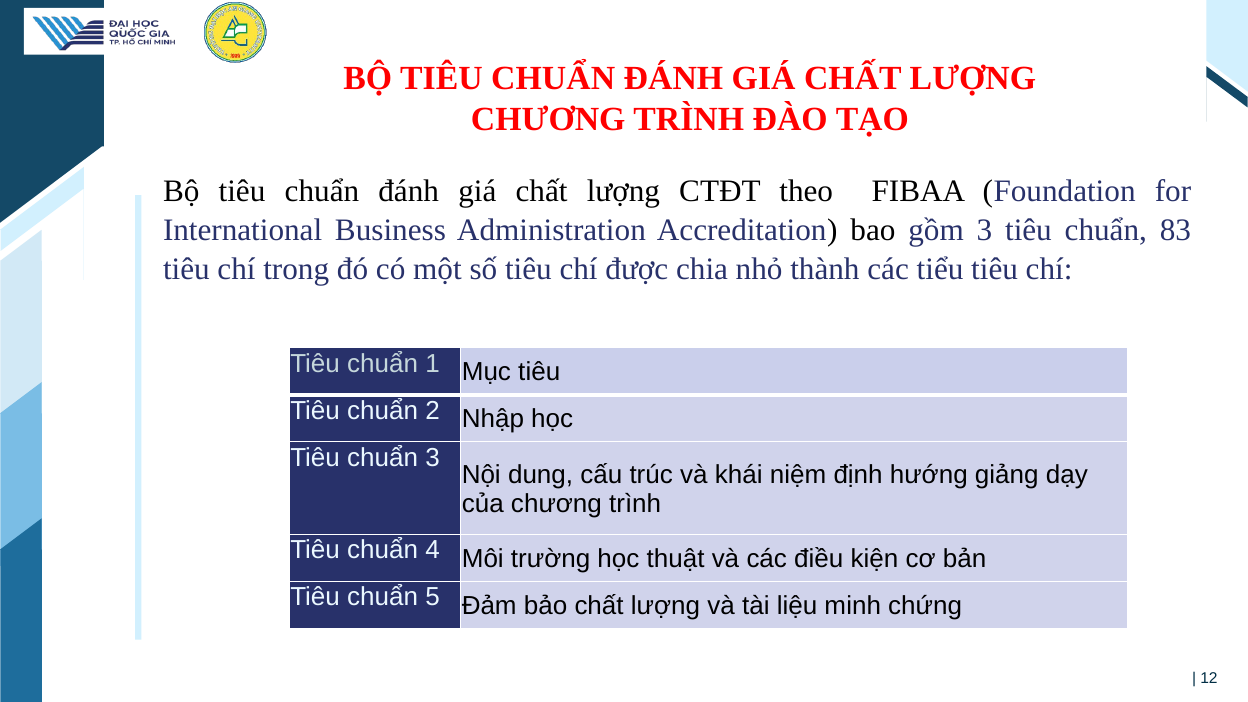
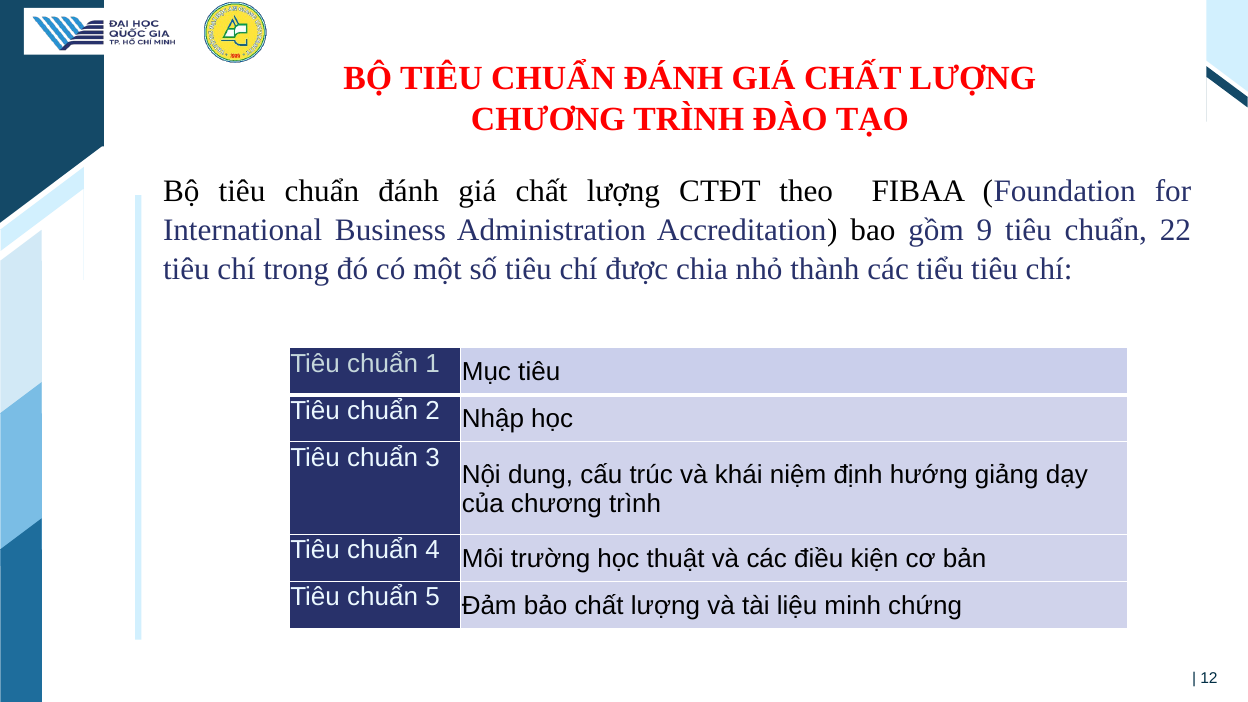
gồm 3: 3 -> 9
83: 83 -> 22
